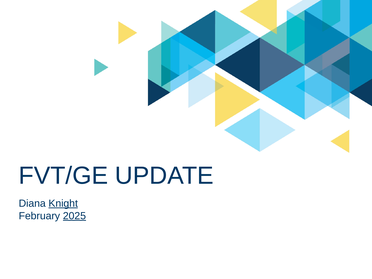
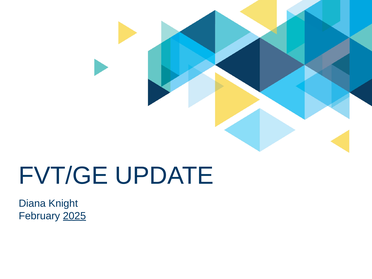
Knight underline: present -> none
